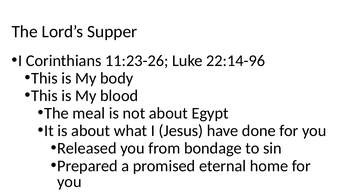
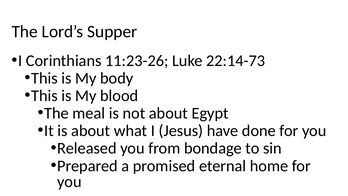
22:14-96: 22:14-96 -> 22:14-73
